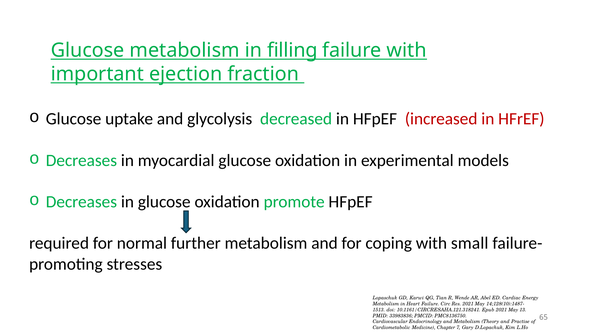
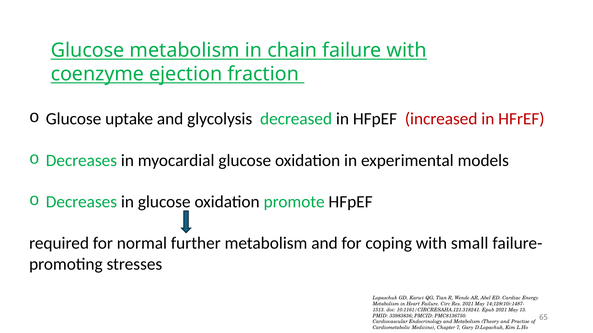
filling: filling -> chain
important: important -> coenzyme
